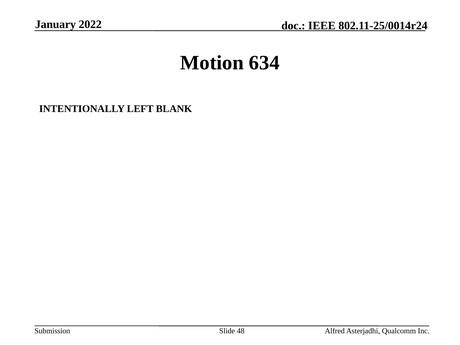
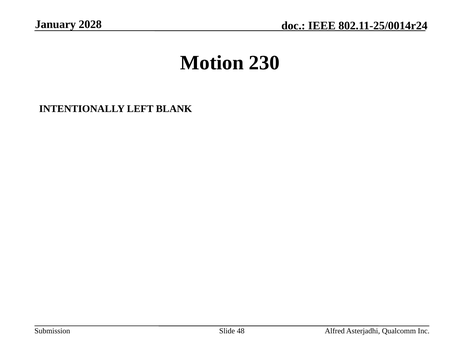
2022: 2022 -> 2028
634: 634 -> 230
